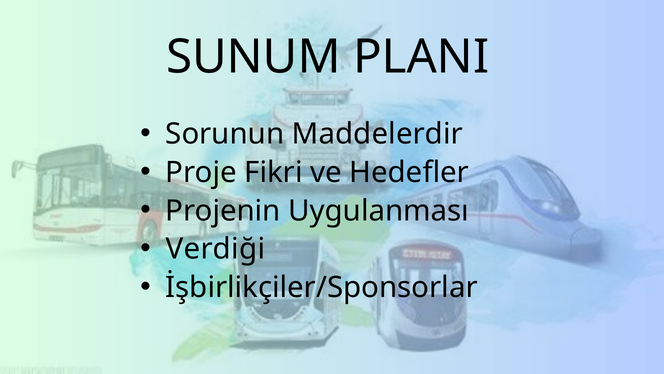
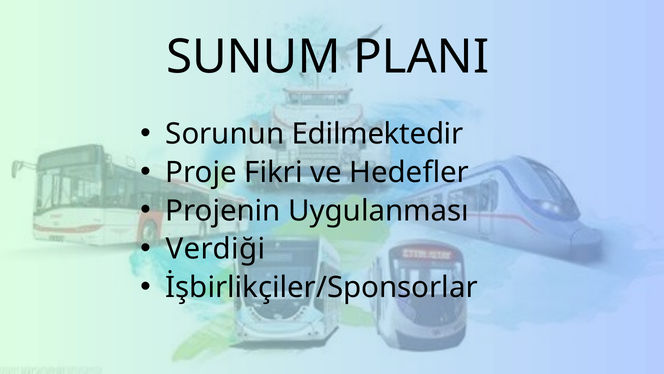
Maddelerdir: Maddelerdir -> Edilmektedir
